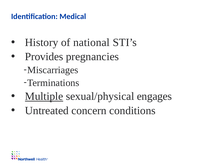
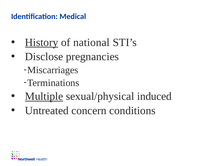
History underline: none -> present
Provides: Provides -> Disclose
engages: engages -> induced
